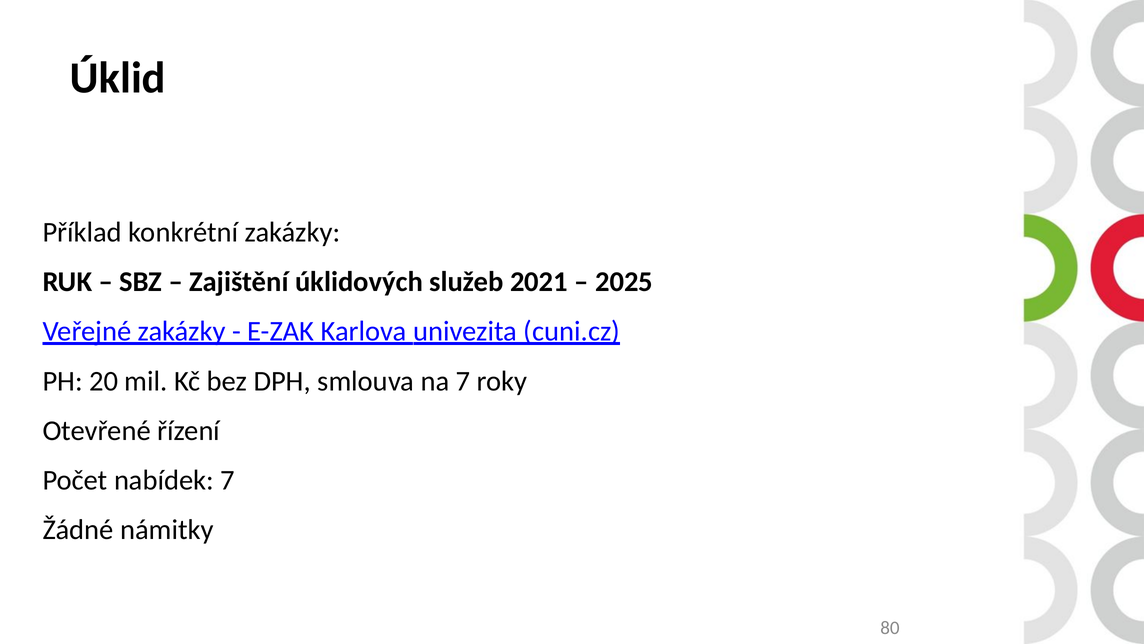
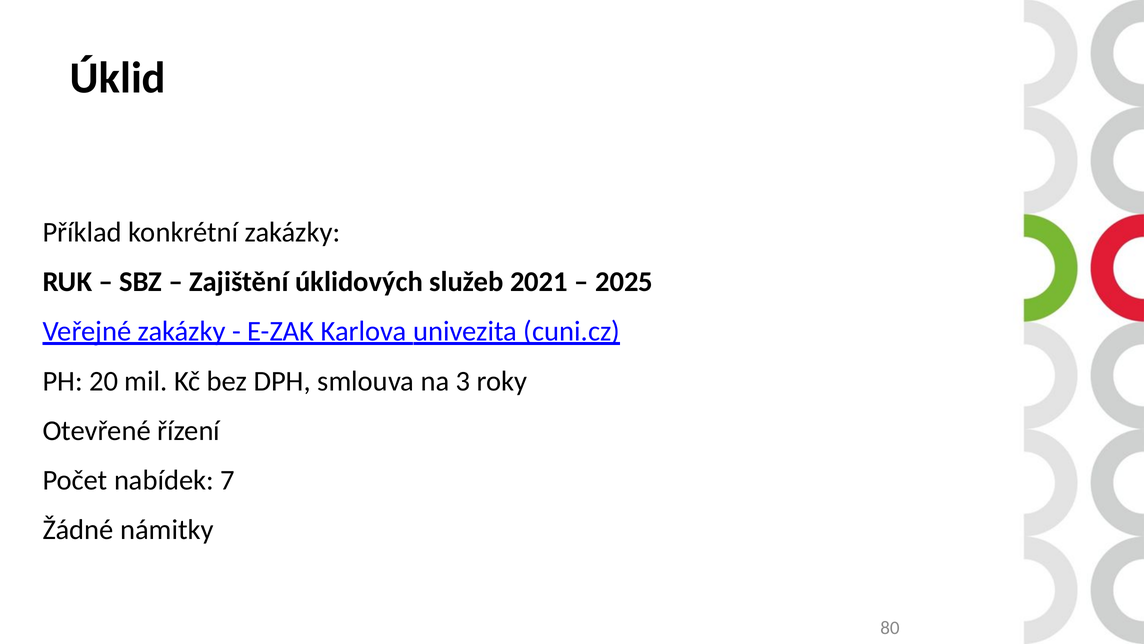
na 7: 7 -> 3
